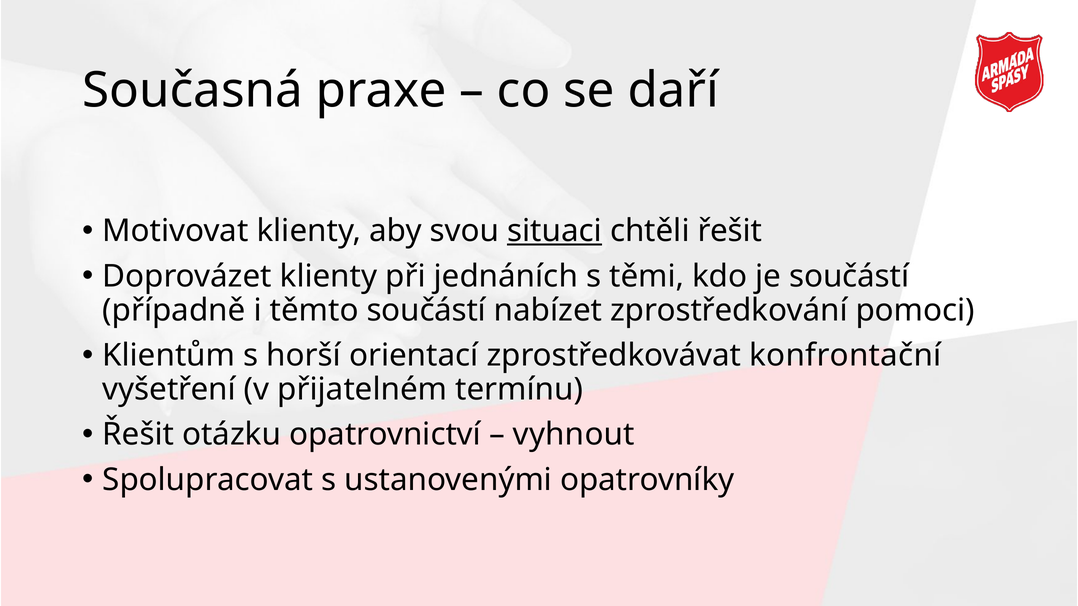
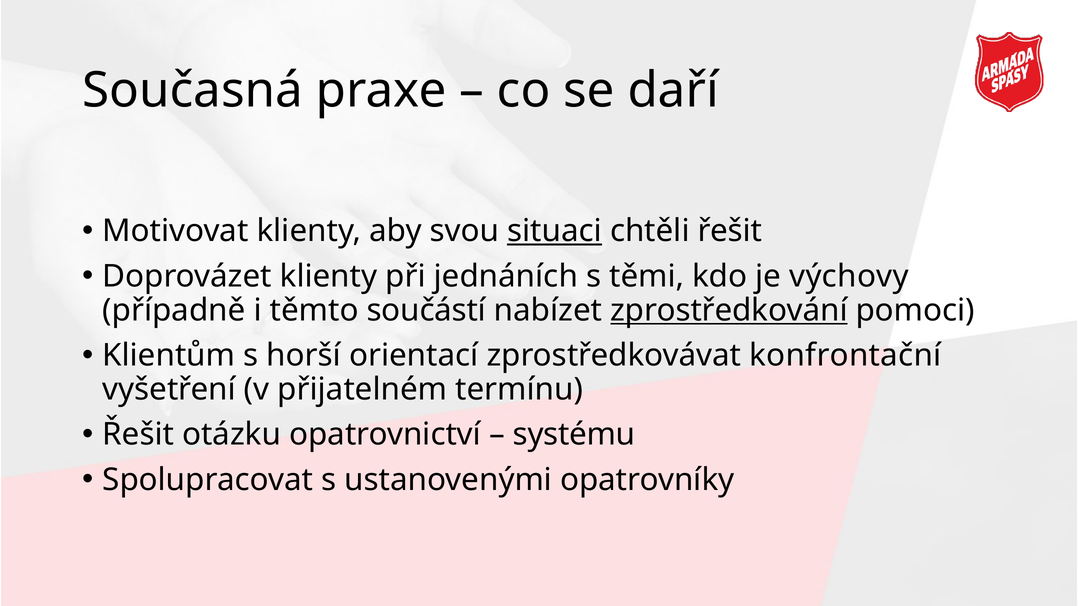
je součástí: součástí -> výchovy
zprostředkování underline: none -> present
vyhnout: vyhnout -> systému
